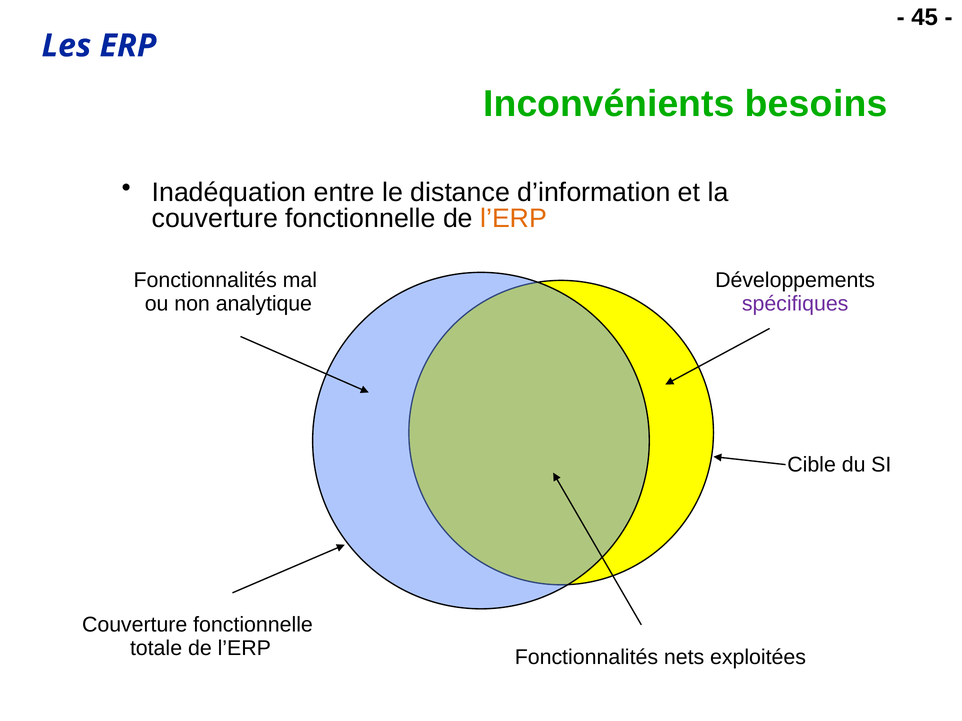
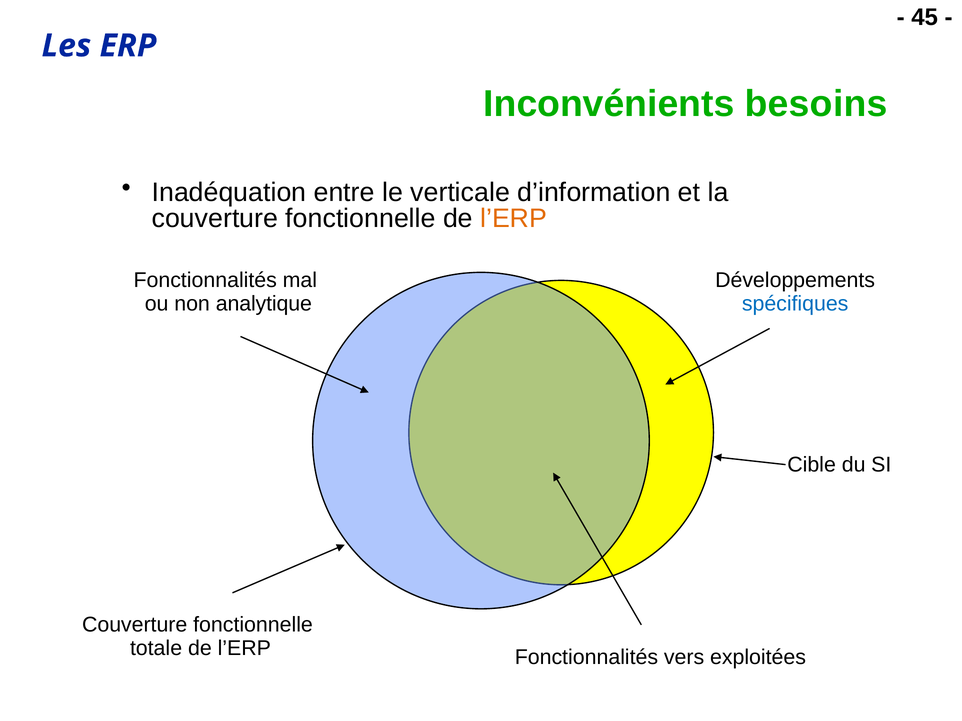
distance: distance -> verticale
spécifiques colour: purple -> blue
nets: nets -> vers
